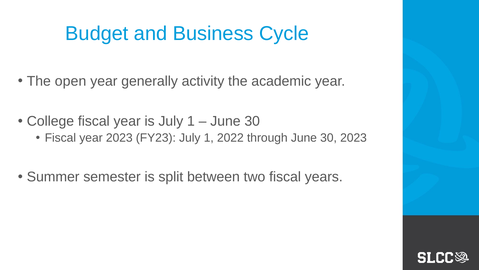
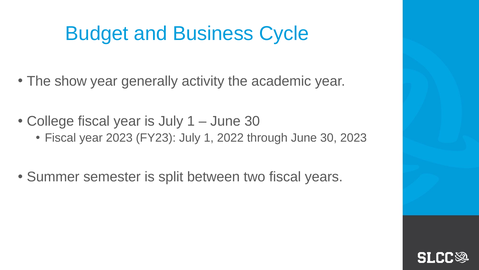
open: open -> show
